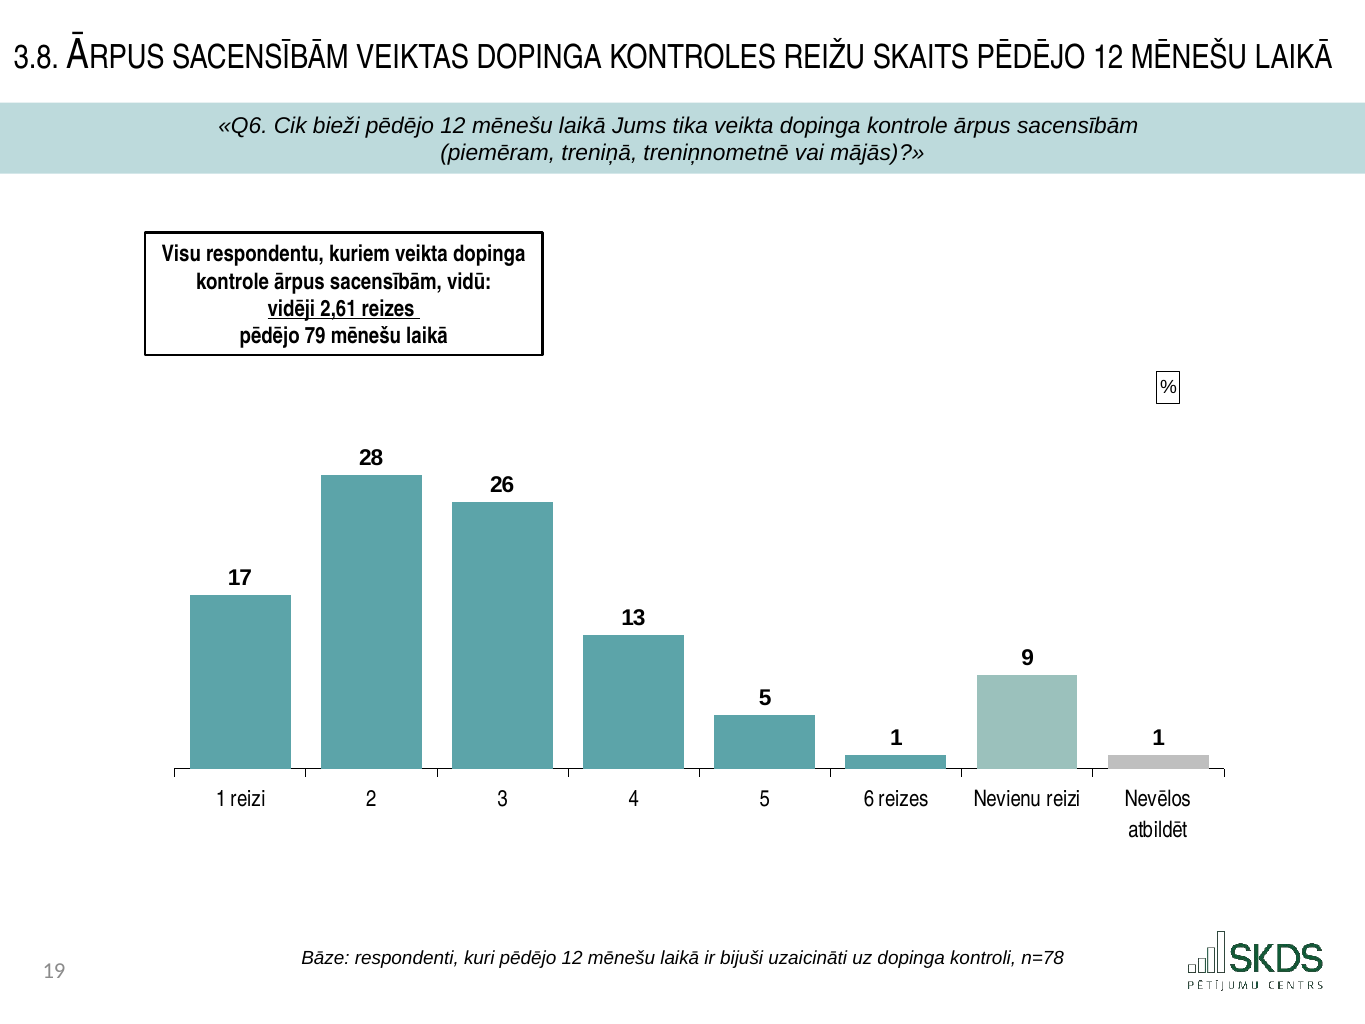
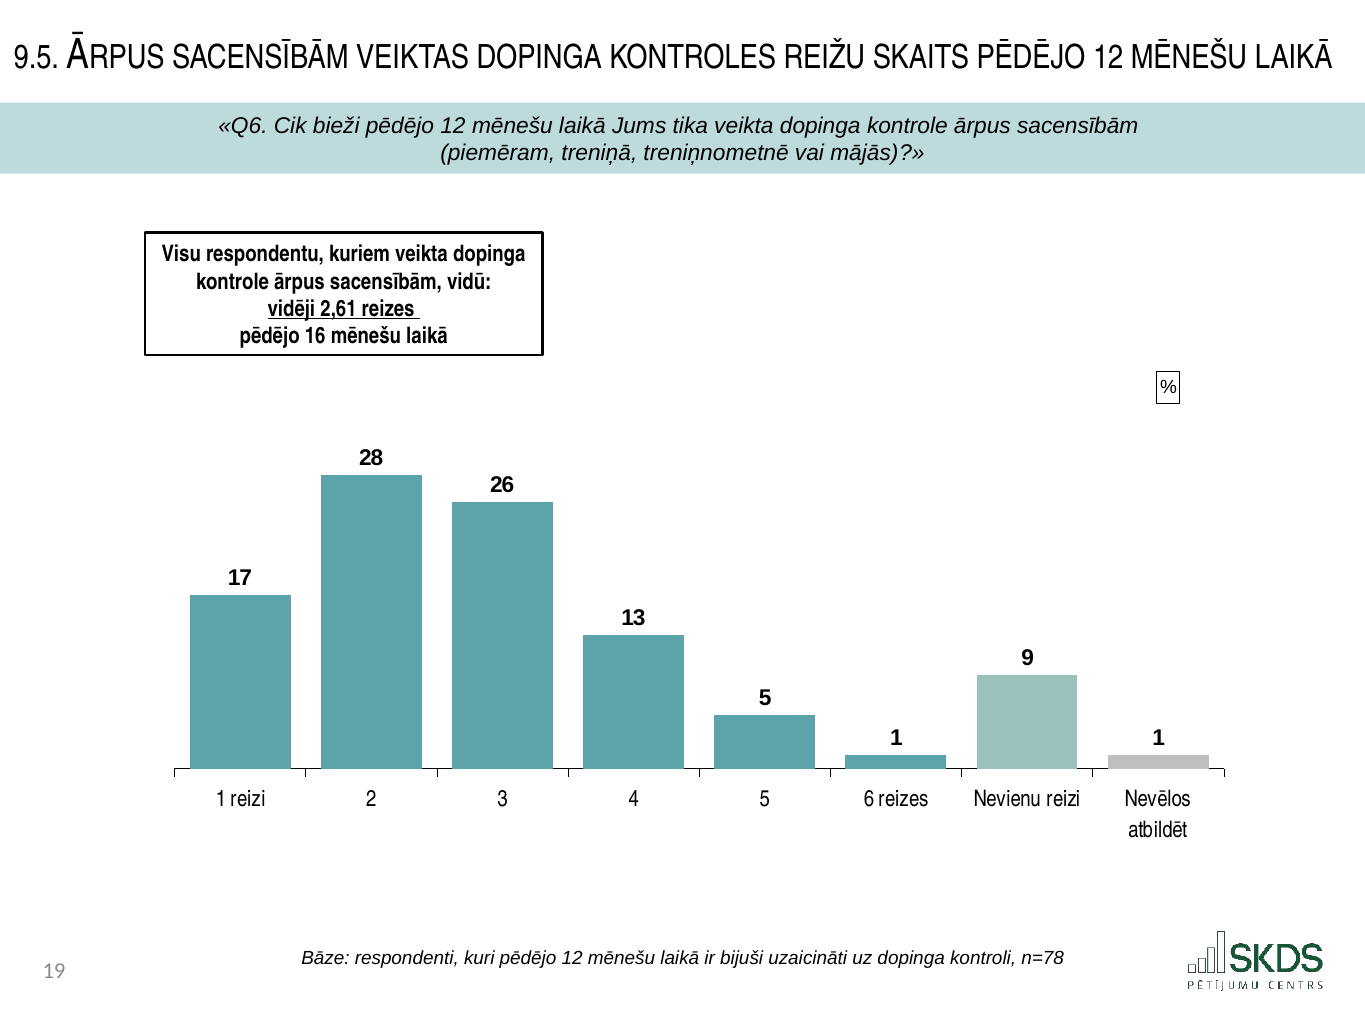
3.8: 3.8 -> 9.5
79: 79 -> 16
